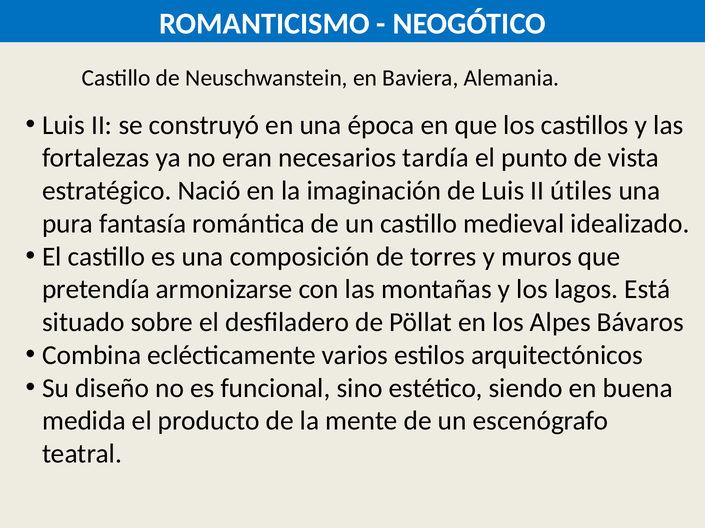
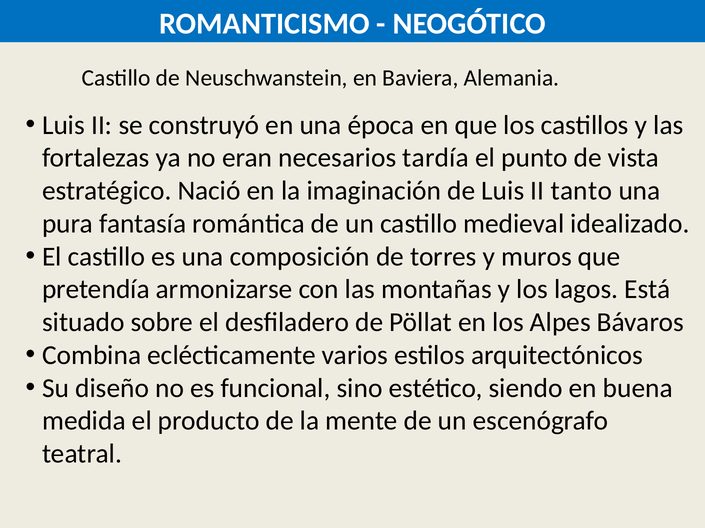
útiles: útiles -> tanto
